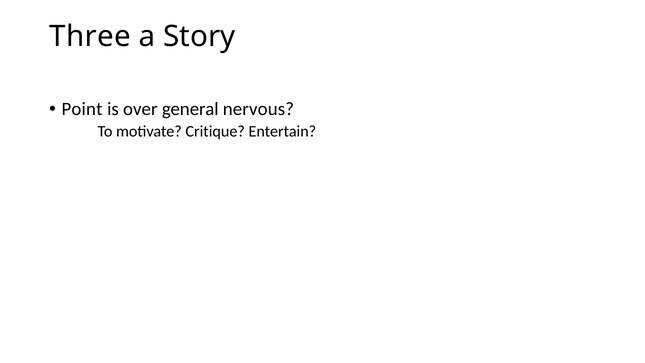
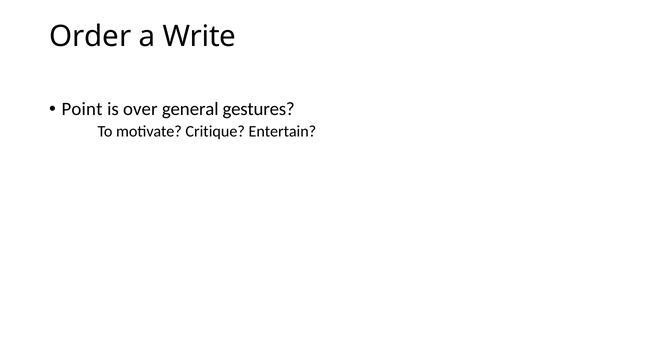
Three: Three -> Order
Story: Story -> Write
nervous: nervous -> gestures
